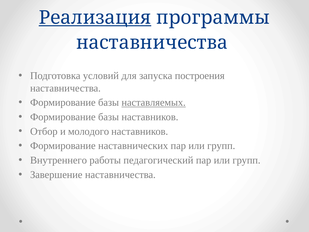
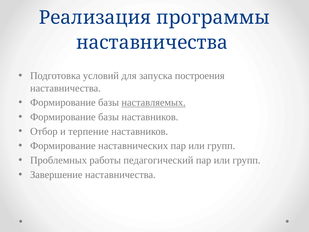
Реализация underline: present -> none
молодого: молодого -> терпение
Внутреннего: Внутреннего -> Проблемных
